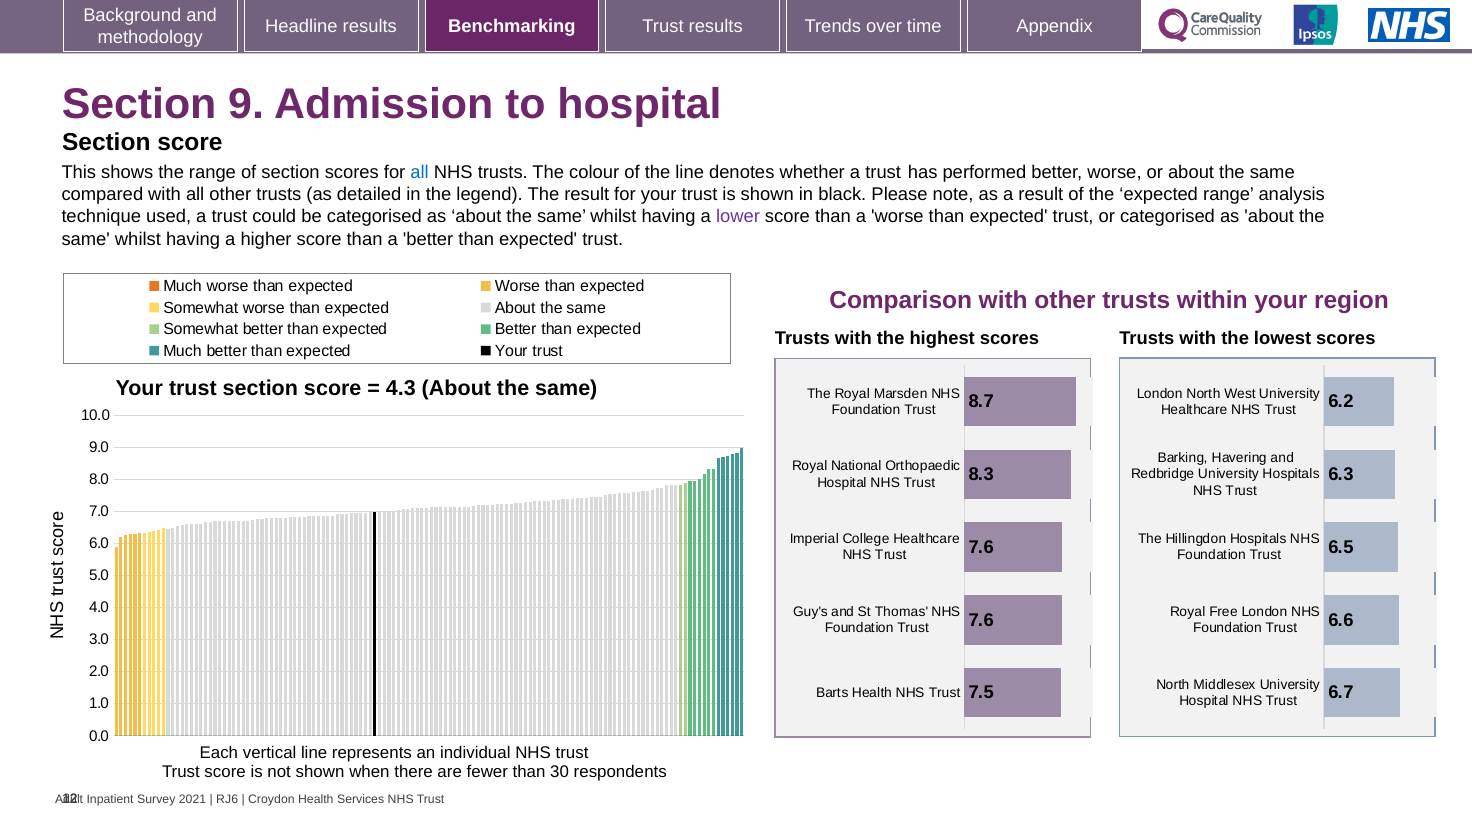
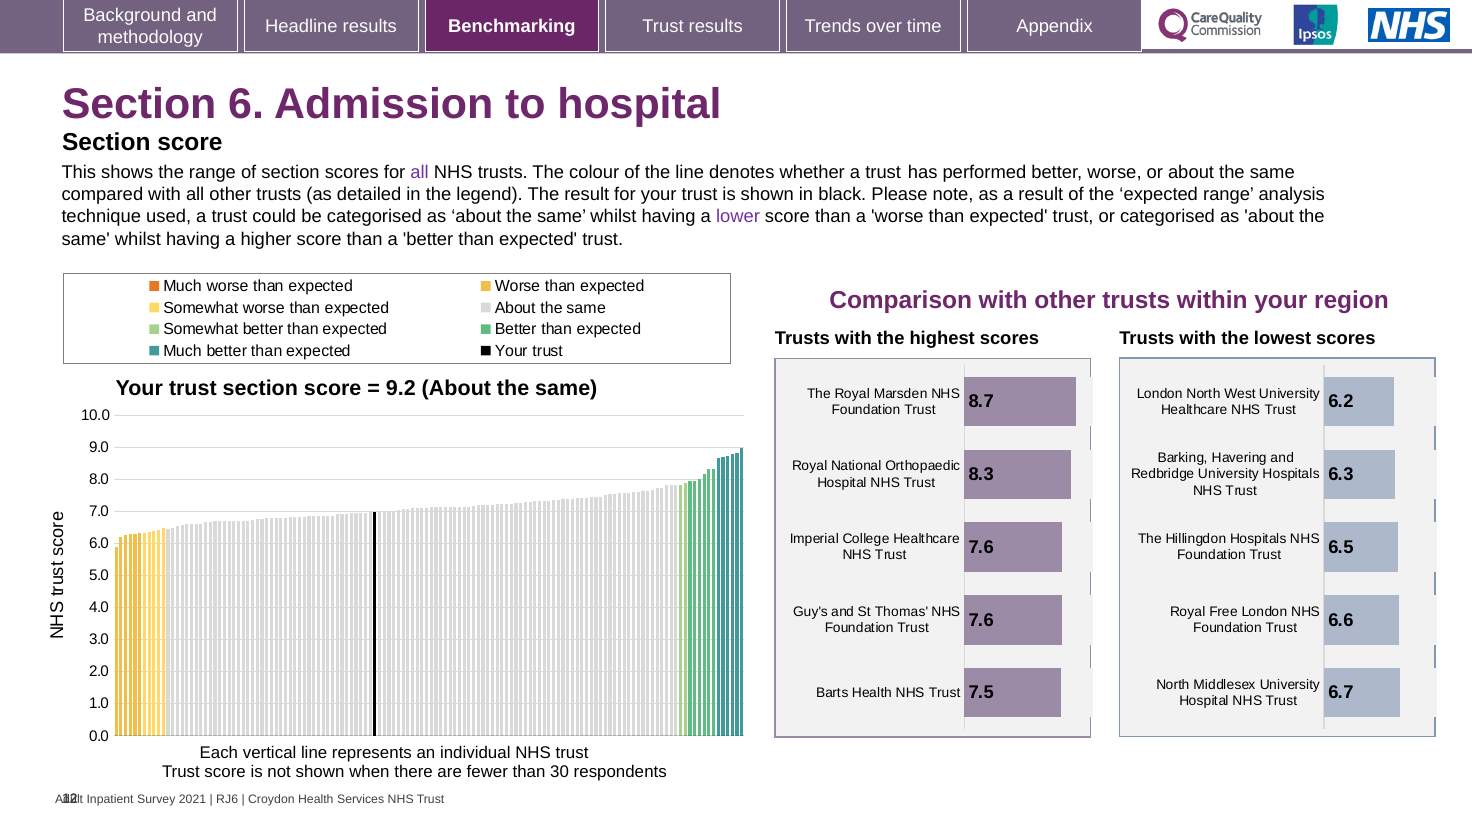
9: 9 -> 6
all at (420, 173) colour: blue -> purple
4.3: 4.3 -> 9.2
